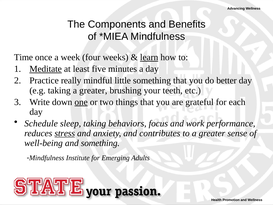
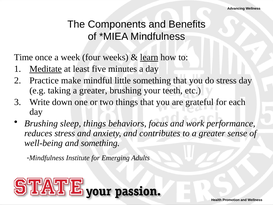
really: really -> make
do better: better -> stress
one underline: present -> none
Schedule at (41, 123): Schedule -> Brushing
sleep taking: taking -> things
stress at (65, 133) underline: present -> none
